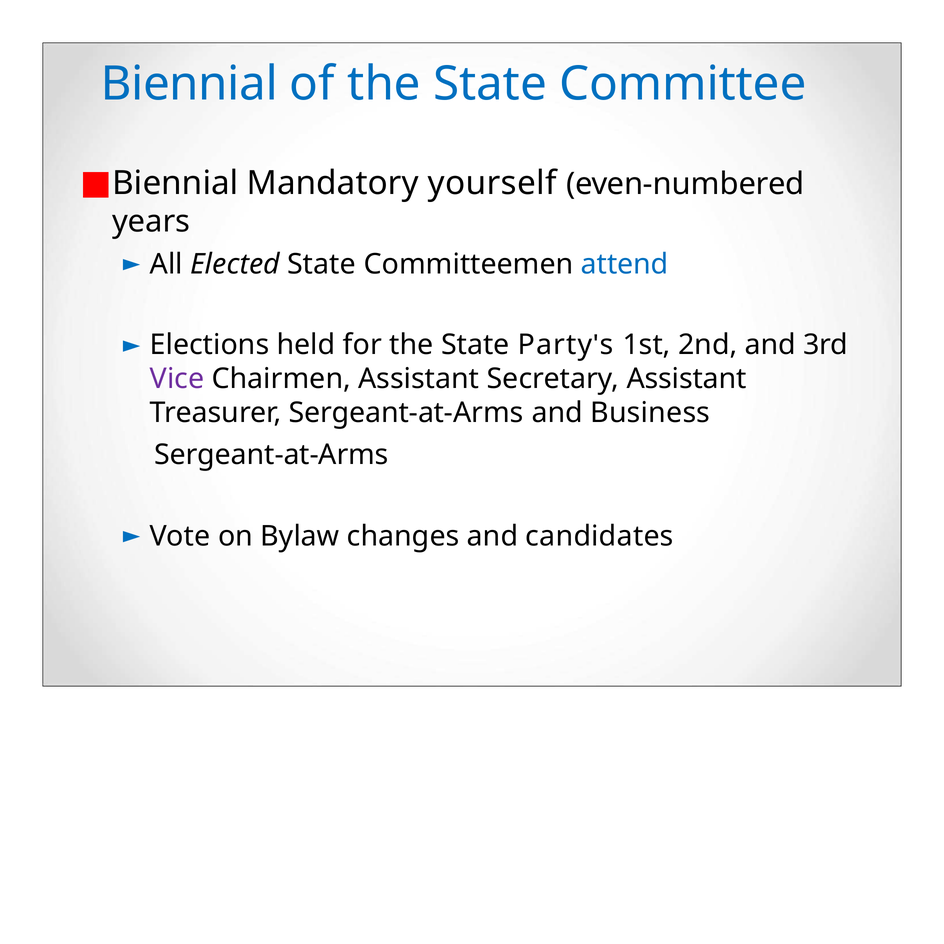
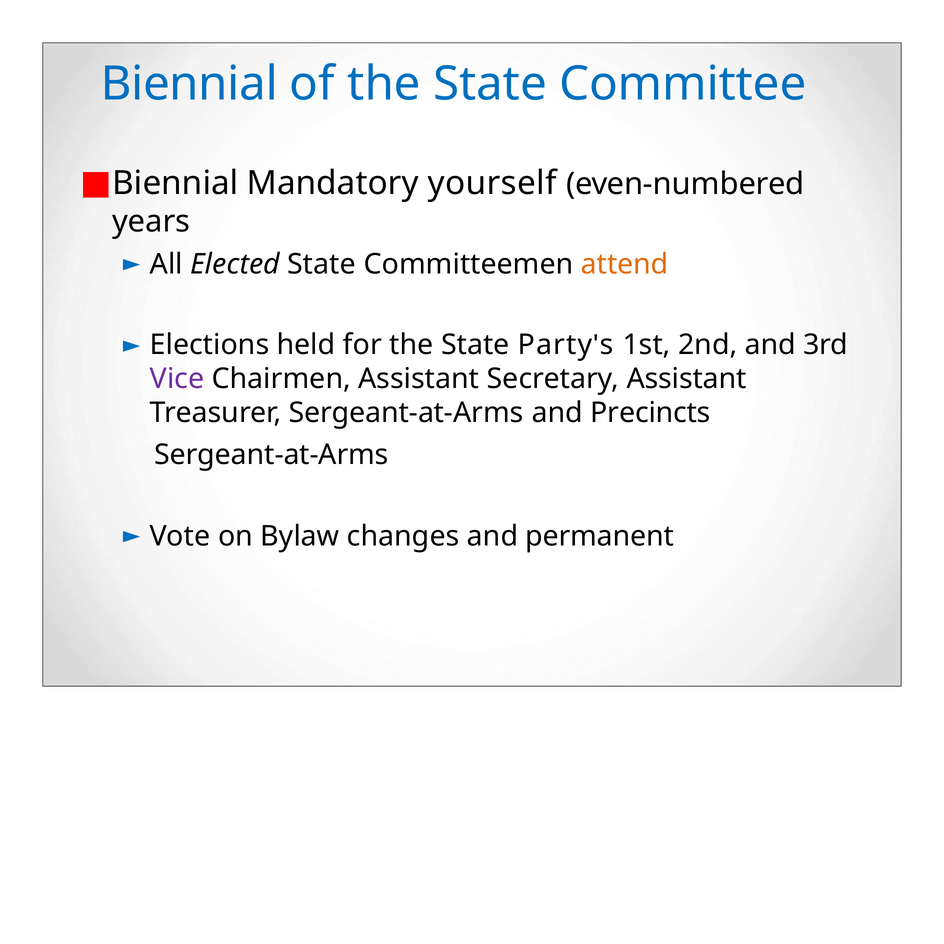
attend colour: blue -> orange
Business: Business -> Precincts
candidates: candidates -> permanent
